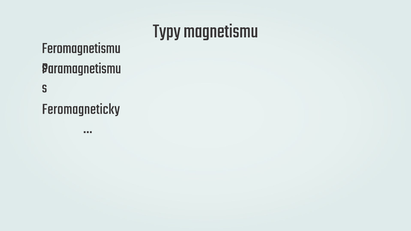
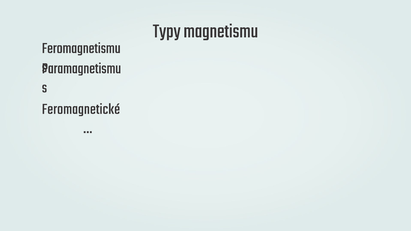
Feromagneticky: Feromagneticky -> Feromagnetické
